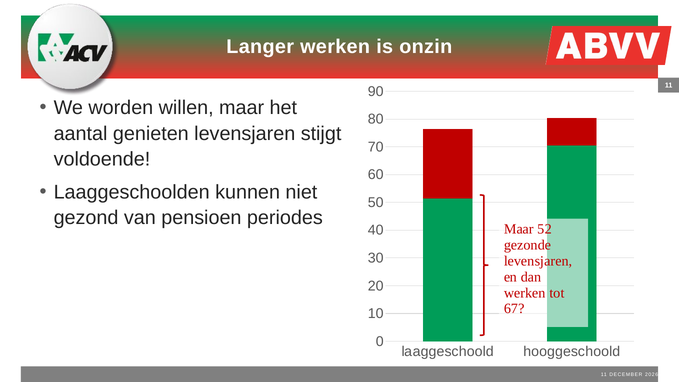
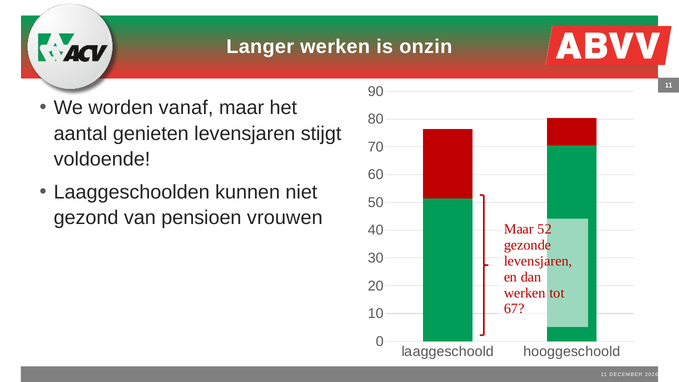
willen: willen -> vanaf
periodes: periodes -> vrouwen
